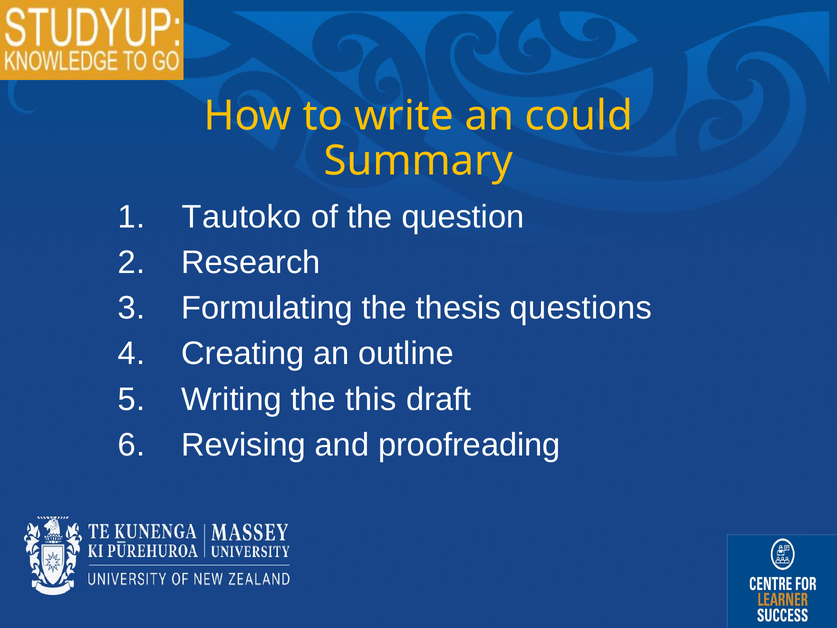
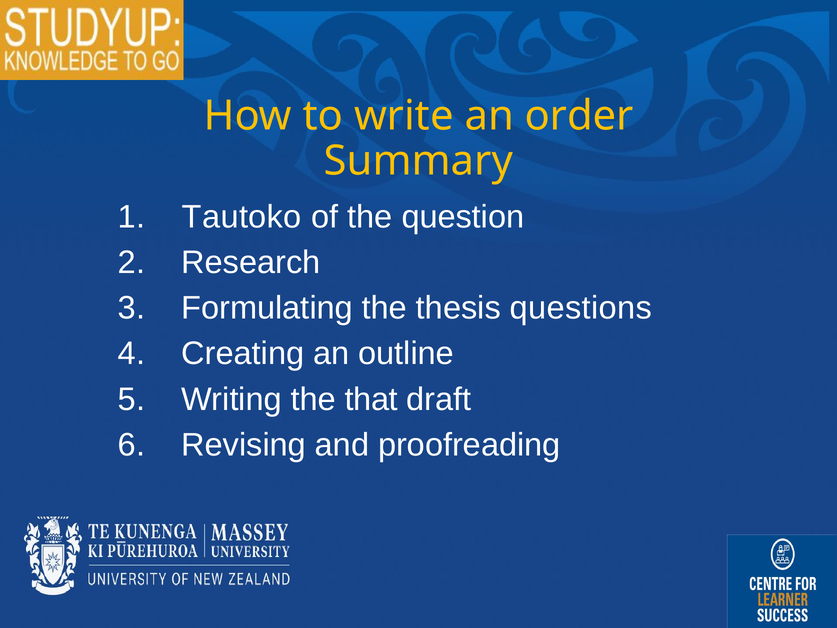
could: could -> order
this: this -> that
